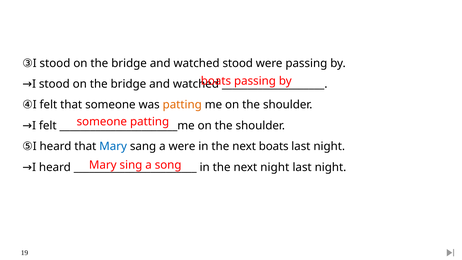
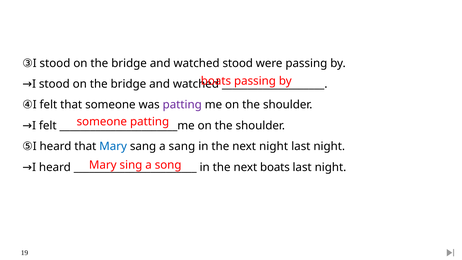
patting at (182, 105) colour: orange -> purple
a were: were -> sang
next boats: boats -> night
next night: night -> boats
